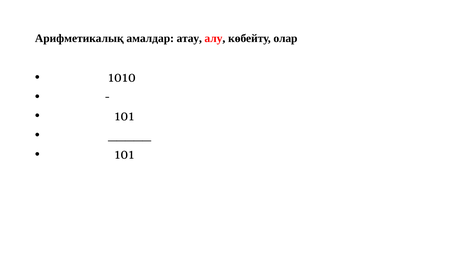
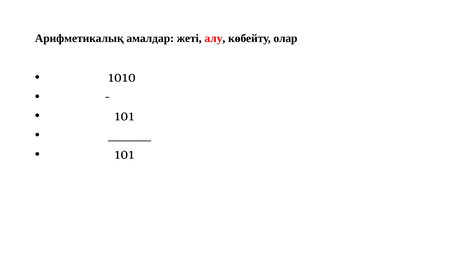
атау: атау -> жеті
